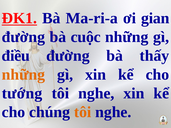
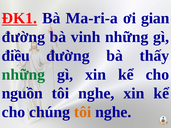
cuộc: cuộc -> vinh
những at (23, 75) colour: orange -> green
tướng: tướng -> nguồn
